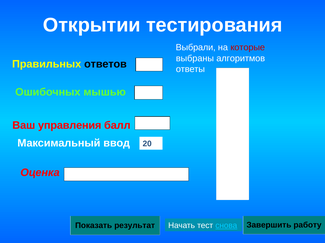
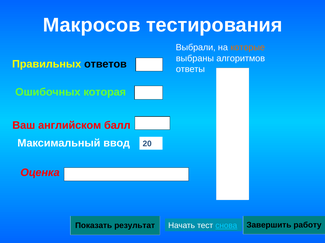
Открытии: Открытии -> Макросов
которые colour: red -> orange
мышью: мышью -> которая
управления: управления -> английском
